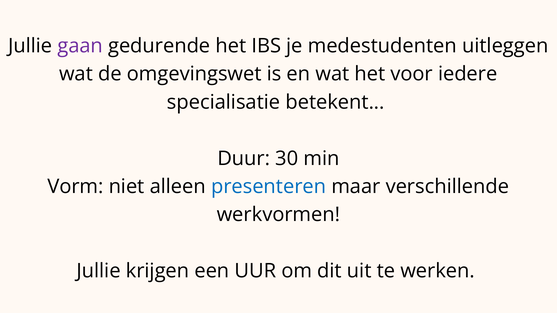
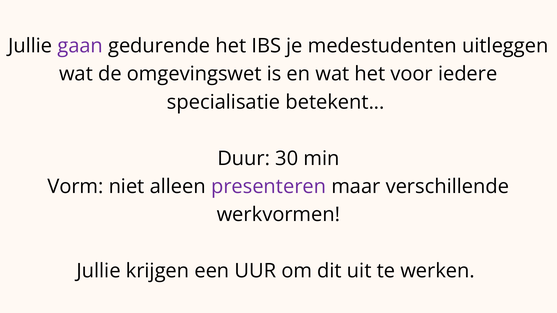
presenteren colour: blue -> purple
